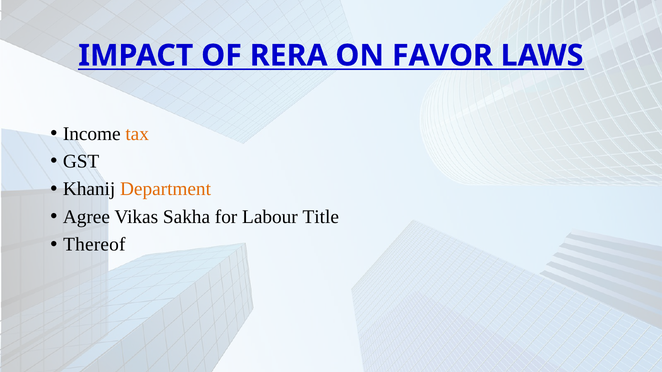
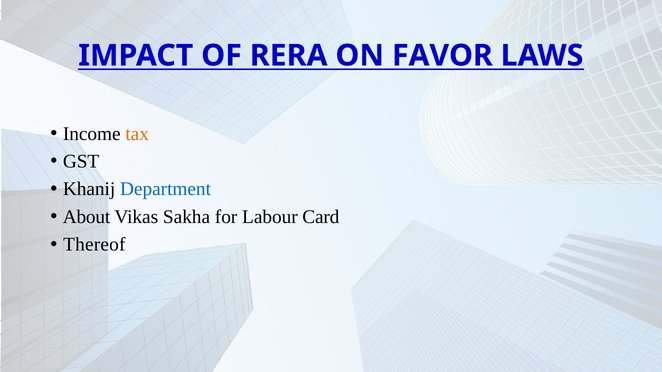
Department colour: orange -> blue
Agree: Agree -> About
Title: Title -> Card
